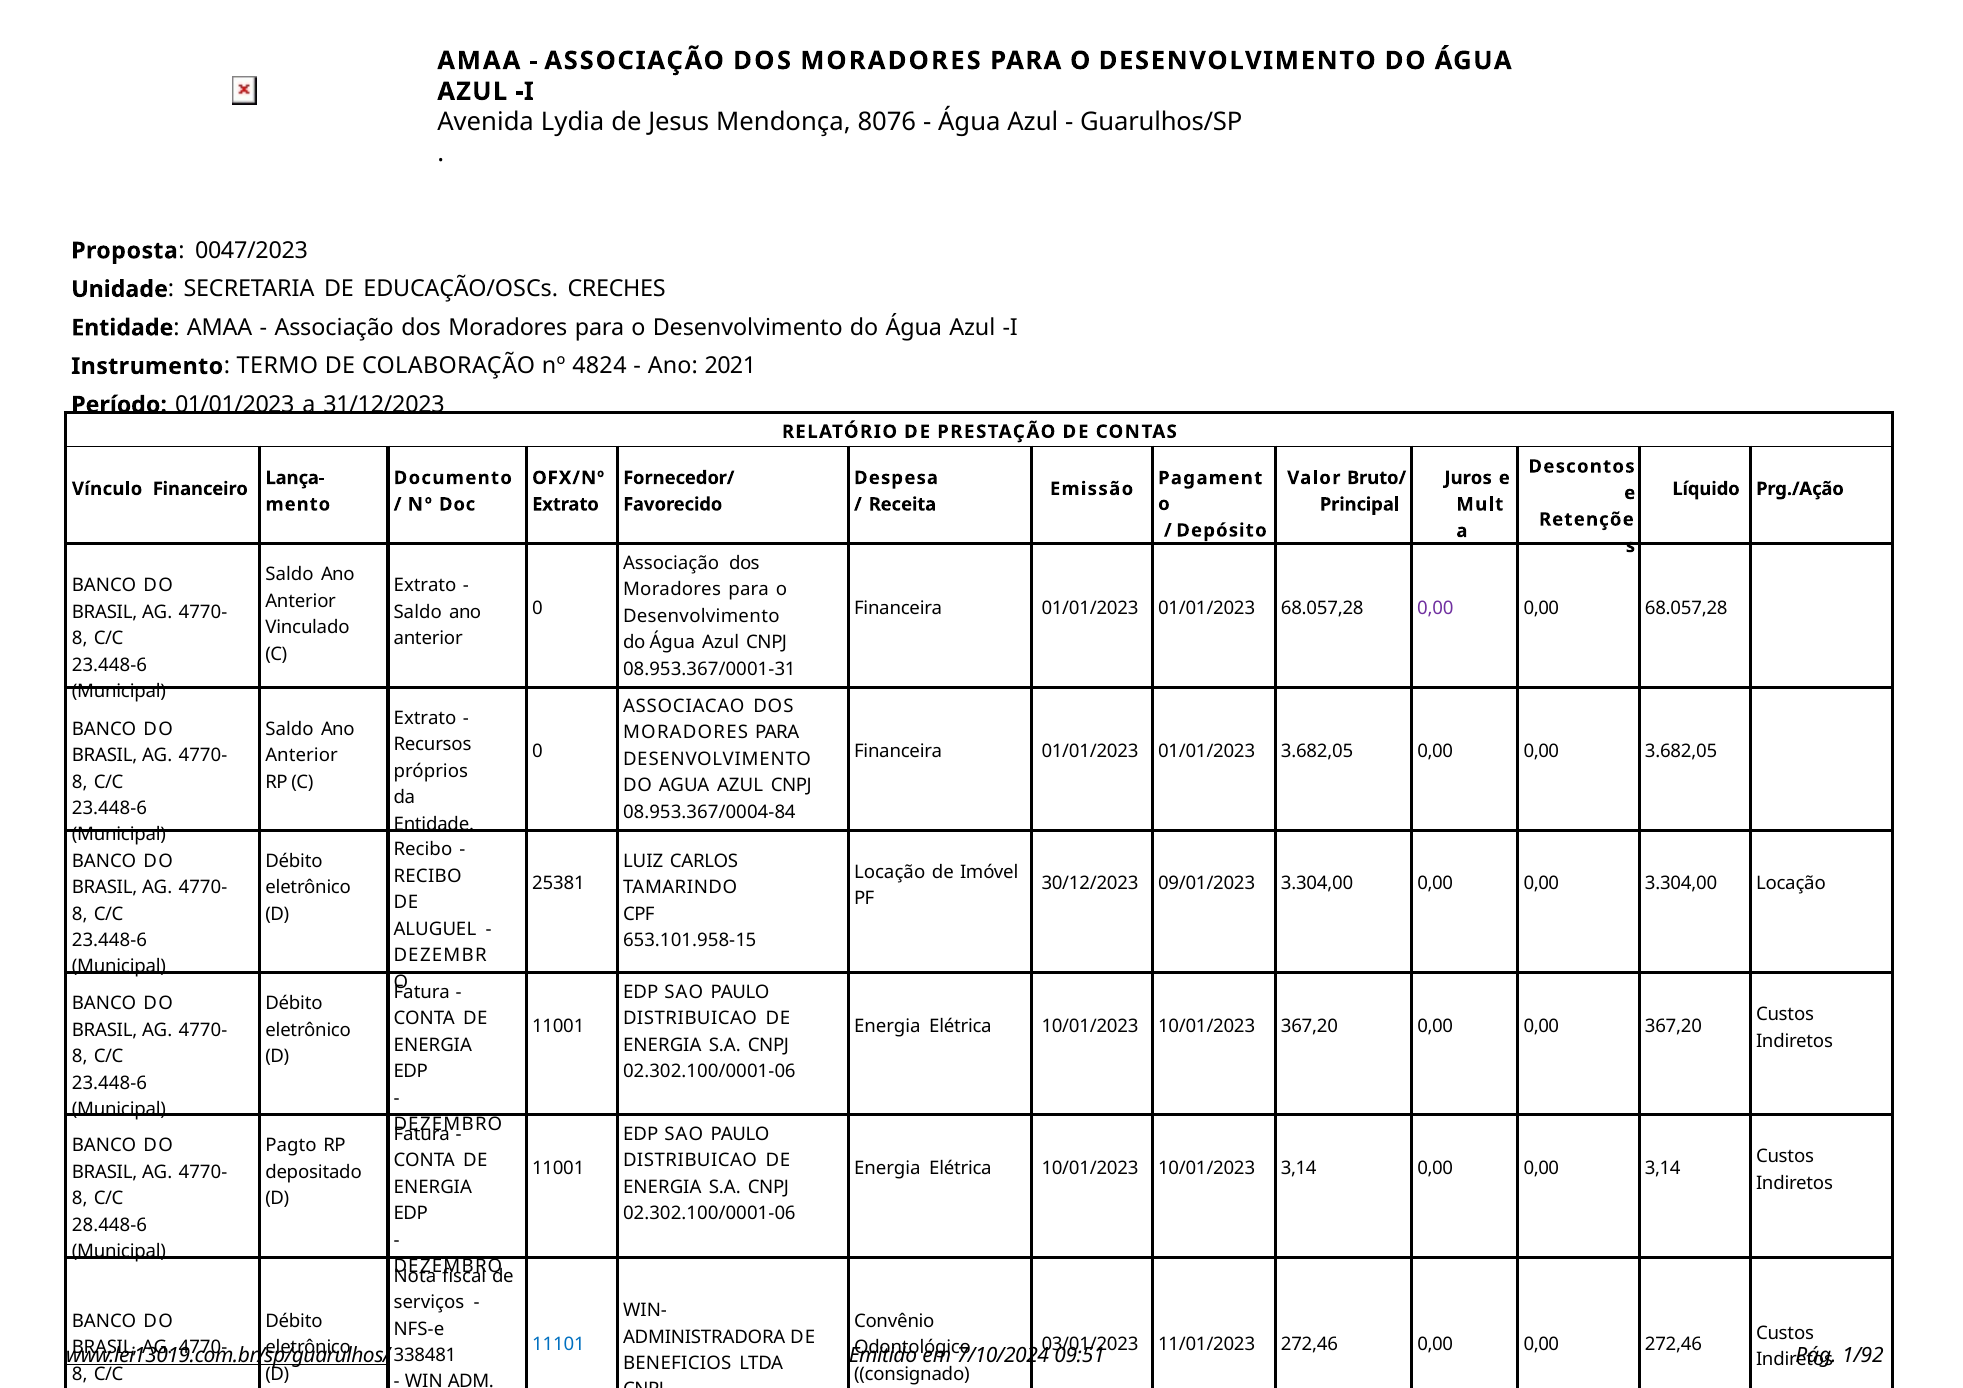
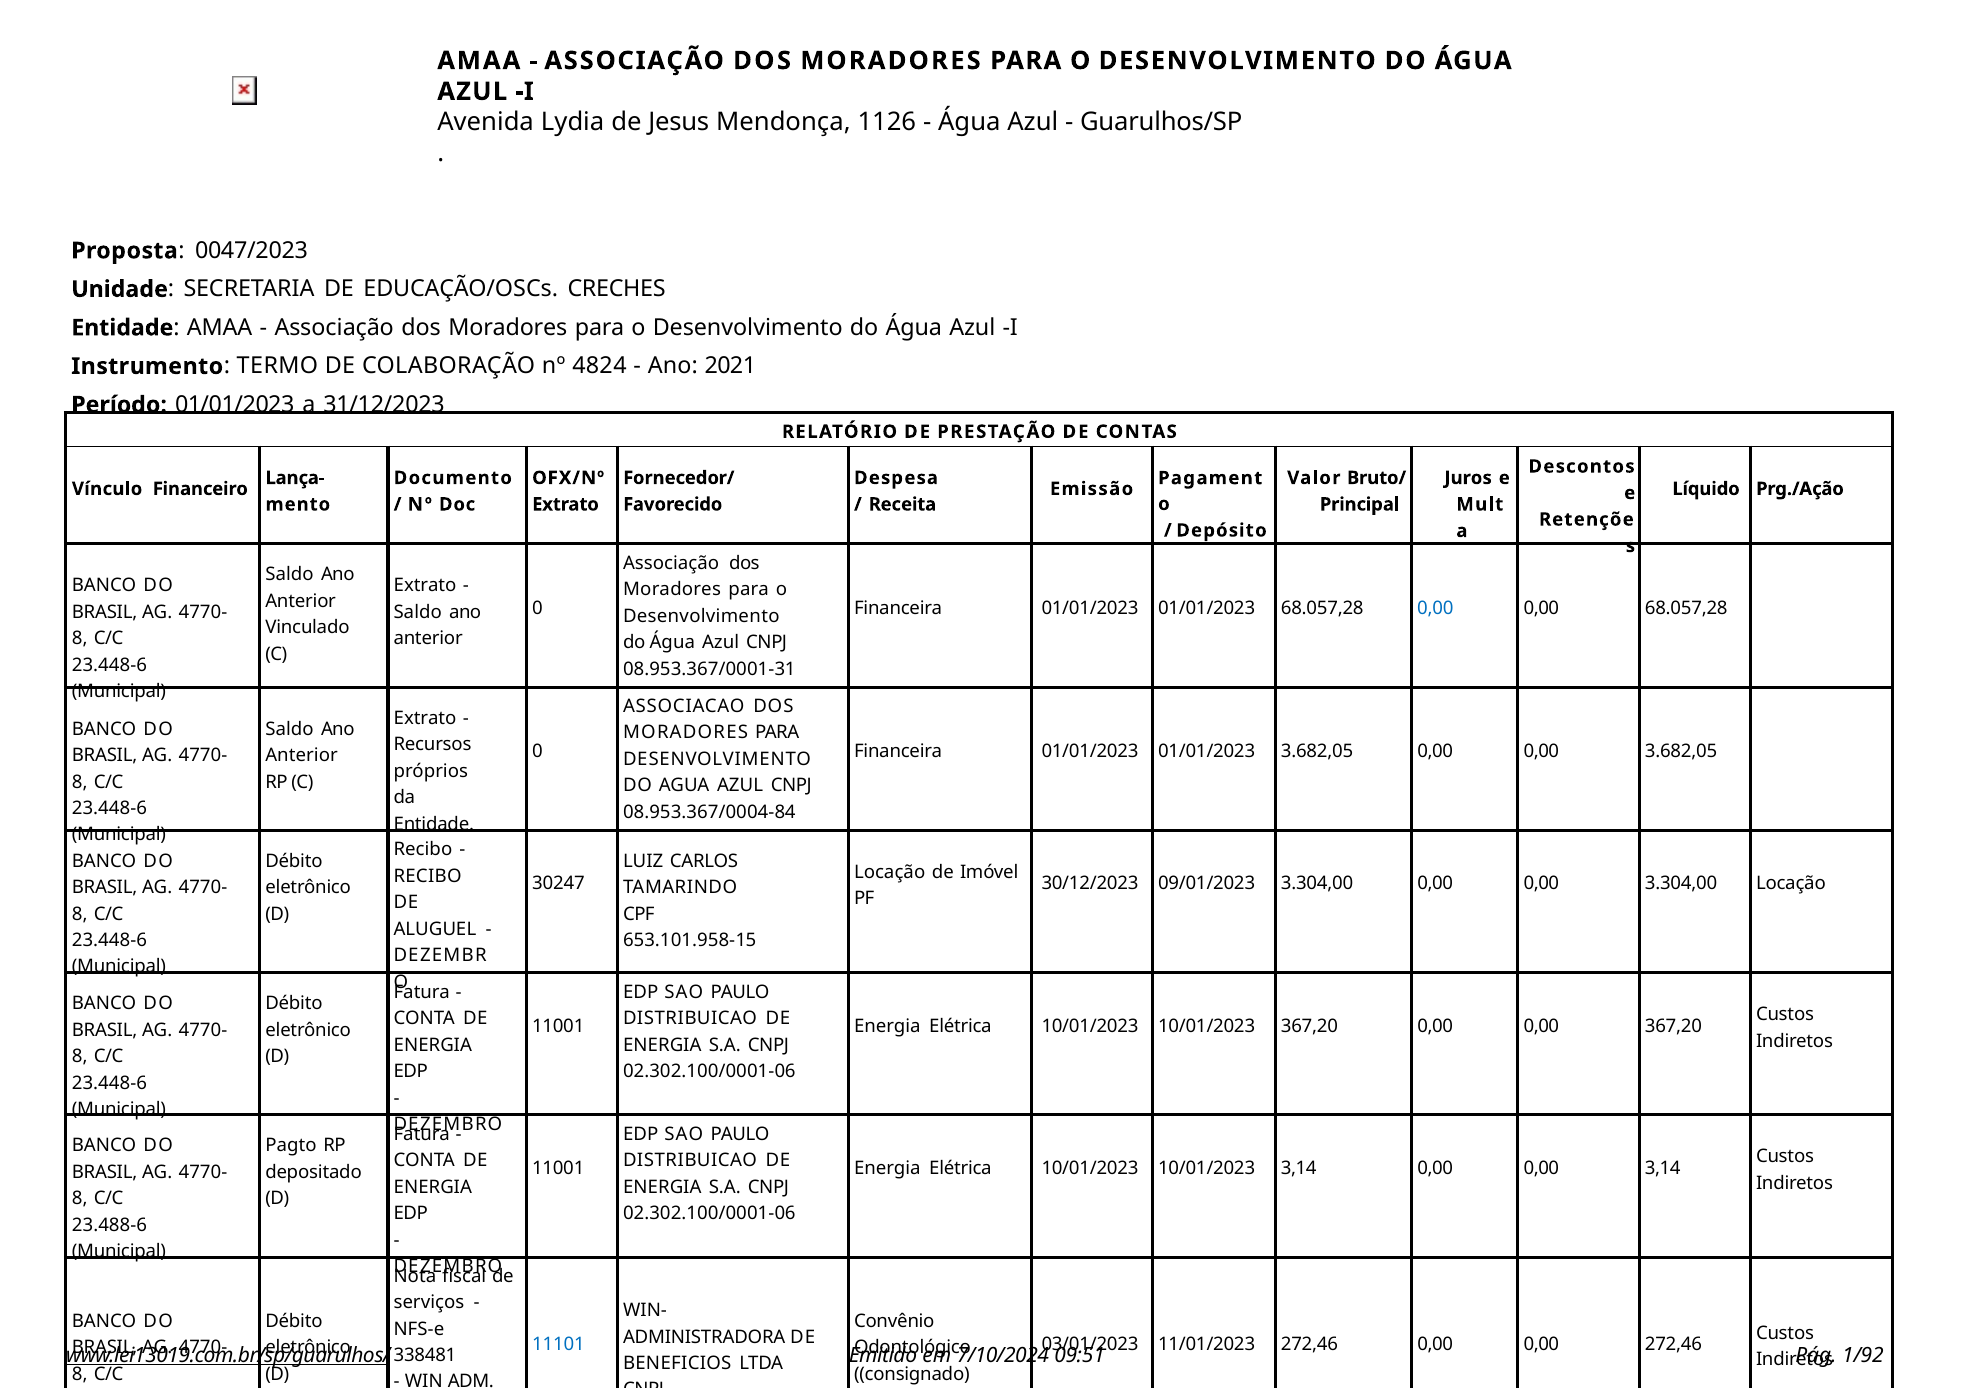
8076: 8076 -> 1126
0,00 at (1435, 608) colour: purple -> blue
25381: 25381 -> 30247
28.448-6: 28.448-6 -> 23.488-6
